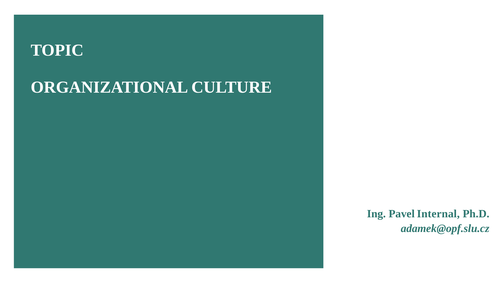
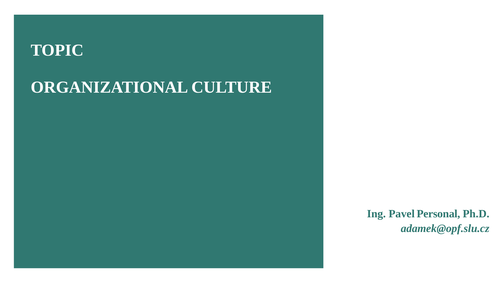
Internal: Internal -> Personal
